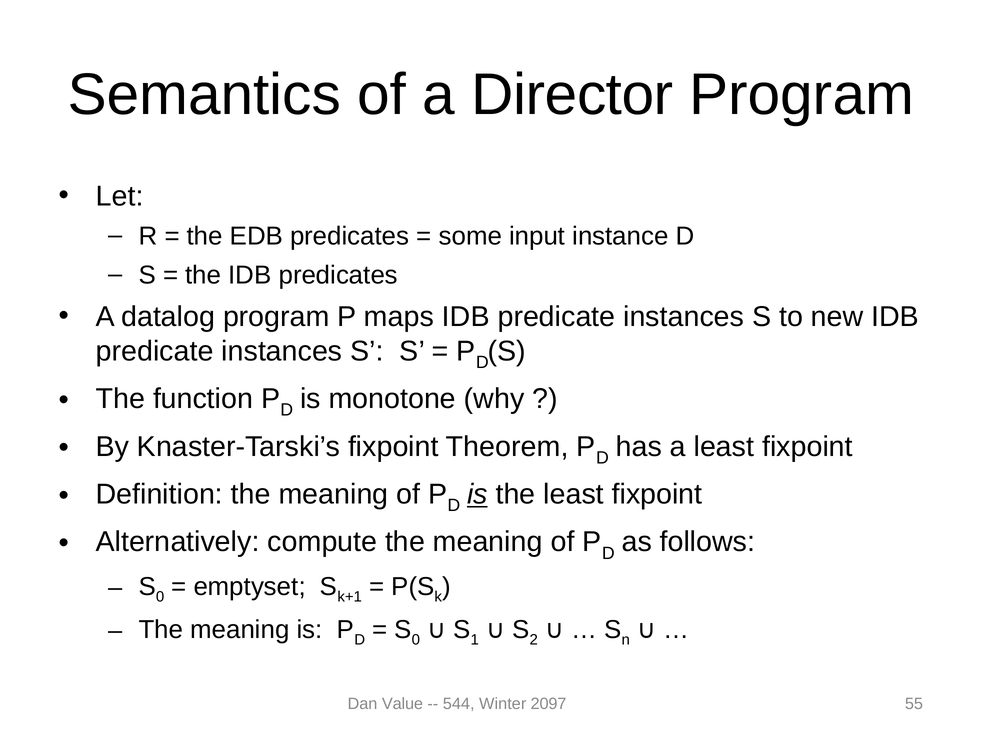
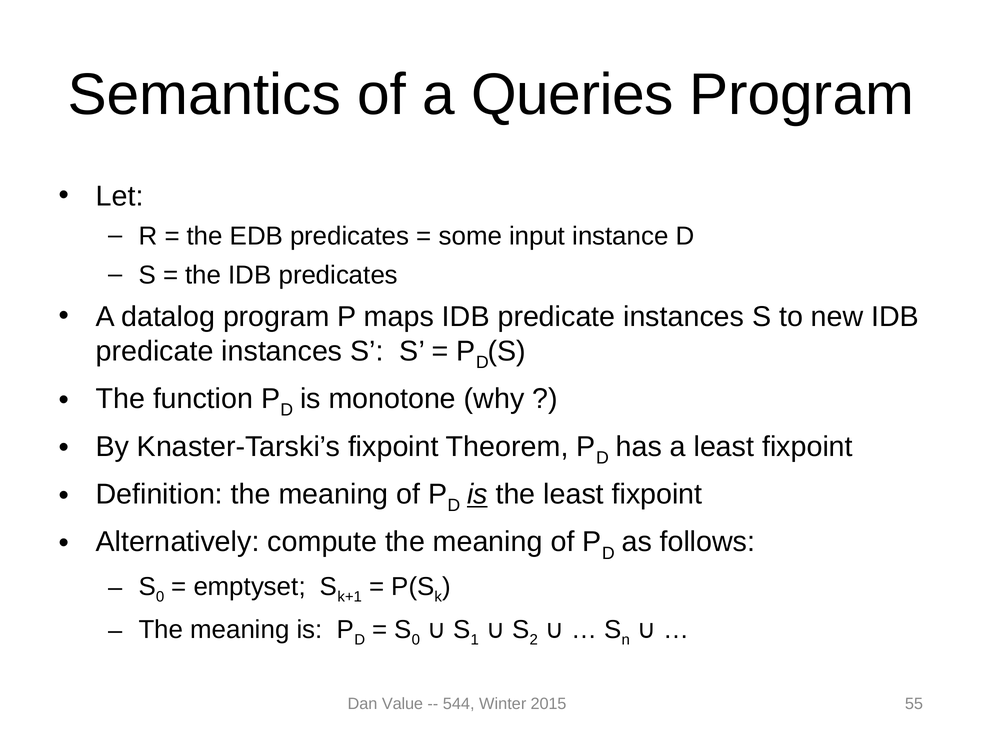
Director: Director -> Queries
2097: 2097 -> 2015
